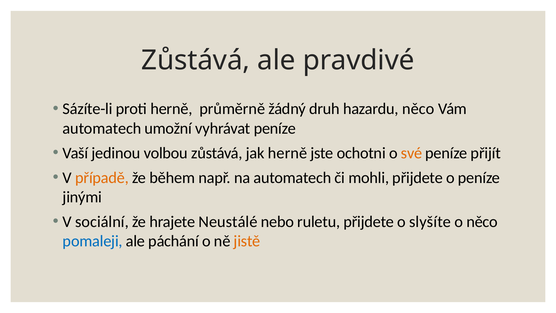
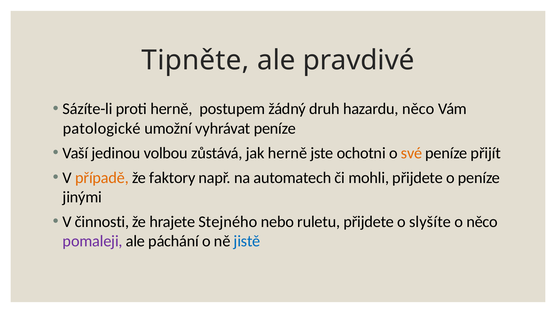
Zůstává at (196, 60): Zůstává -> Tipněte
průměrně: průměrně -> postupem
automatech at (102, 128): automatech -> patologické
během: během -> faktory
sociální: sociální -> činnosti
Neustálé: Neustálé -> Stejného
pomaleji colour: blue -> purple
jistě colour: orange -> blue
